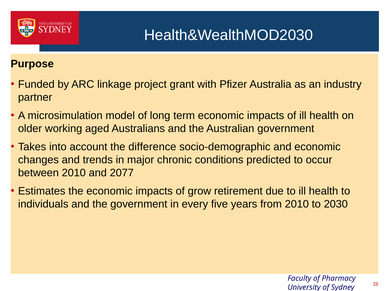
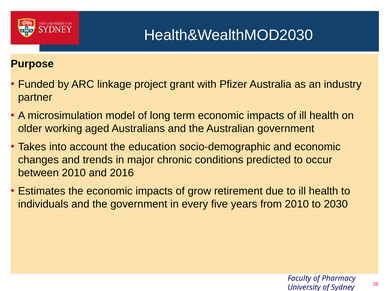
difference: difference -> education
2077: 2077 -> 2016
